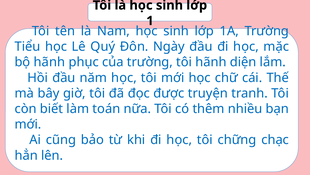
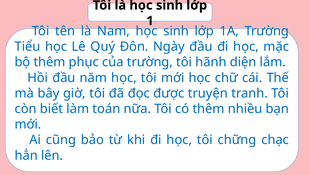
bộ hãnh: hãnh -> thêm
